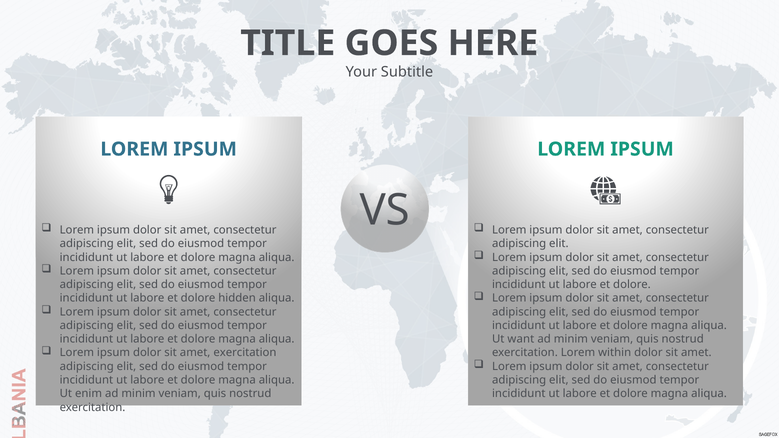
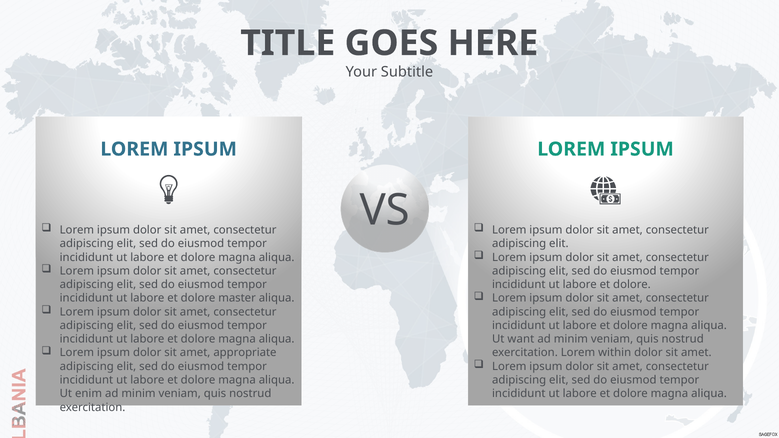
hidden: hidden -> master
amet exercitation: exercitation -> appropriate
